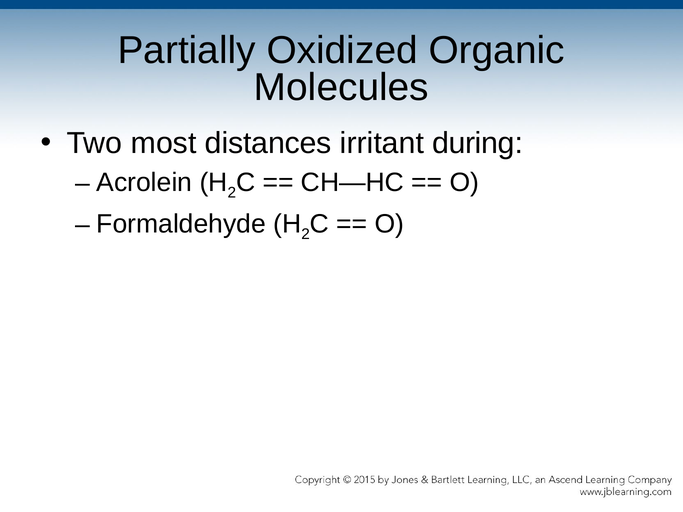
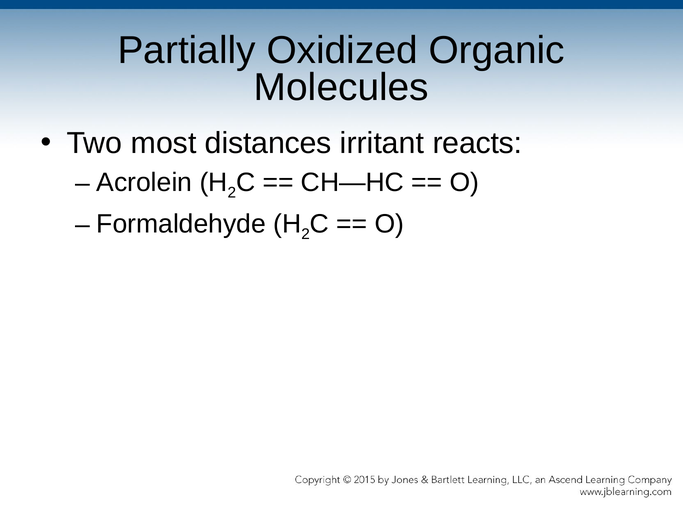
during: during -> reacts
